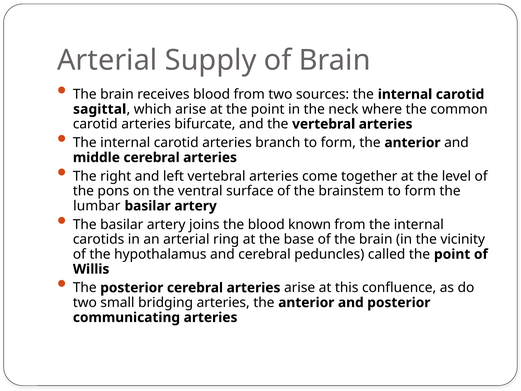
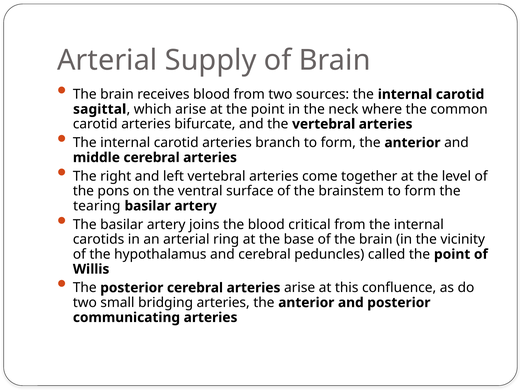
lumbar: lumbar -> tearing
known: known -> critical
